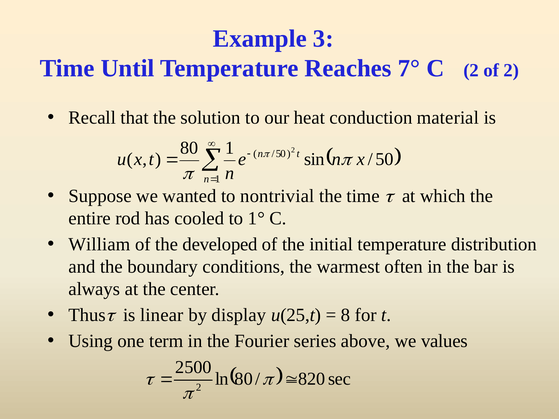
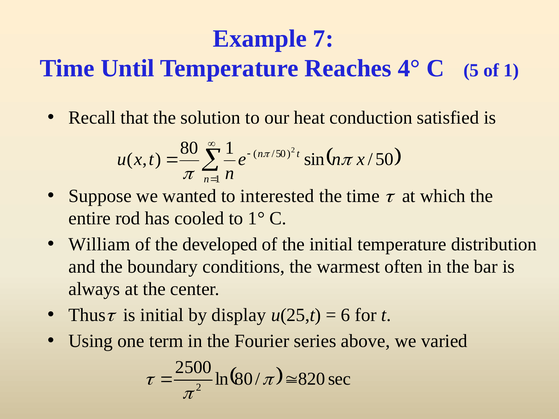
3: 3 -> 7
7°: 7° -> 4°
C 2: 2 -> 5
of 2: 2 -> 1
material: material -> satisfied
nontrivial: nontrivial -> interested
is linear: linear -> initial
8: 8 -> 6
values: values -> varied
